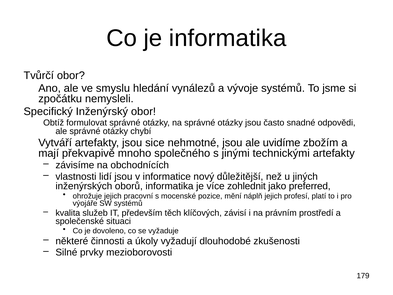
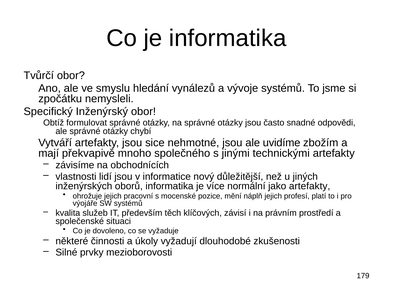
zohlednit: zohlednit -> normální
jako preferred: preferred -> artefakty
